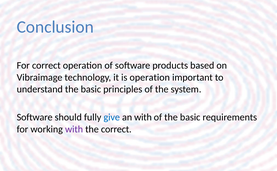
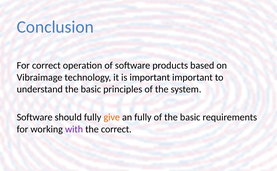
is operation: operation -> important
give colour: blue -> orange
an with: with -> fully
